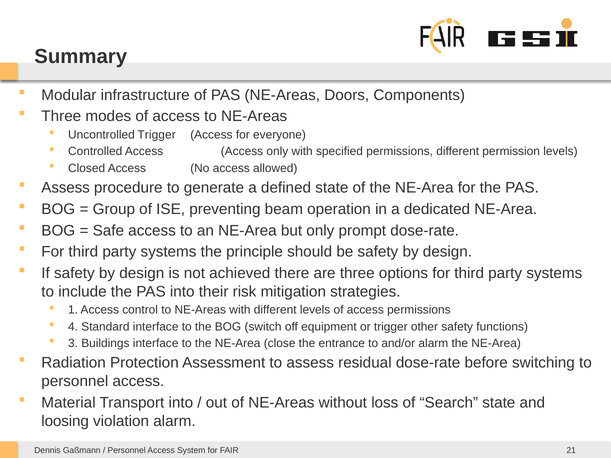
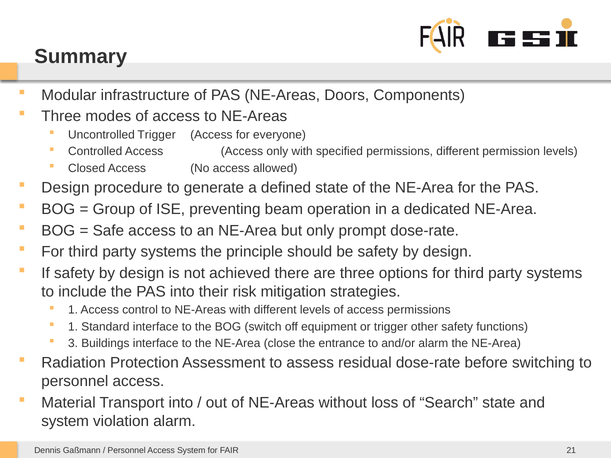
Assess at (66, 188): Assess -> Design
4 at (73, 327): 4 -> 1
loosing at (65, 421): loosing -> system
